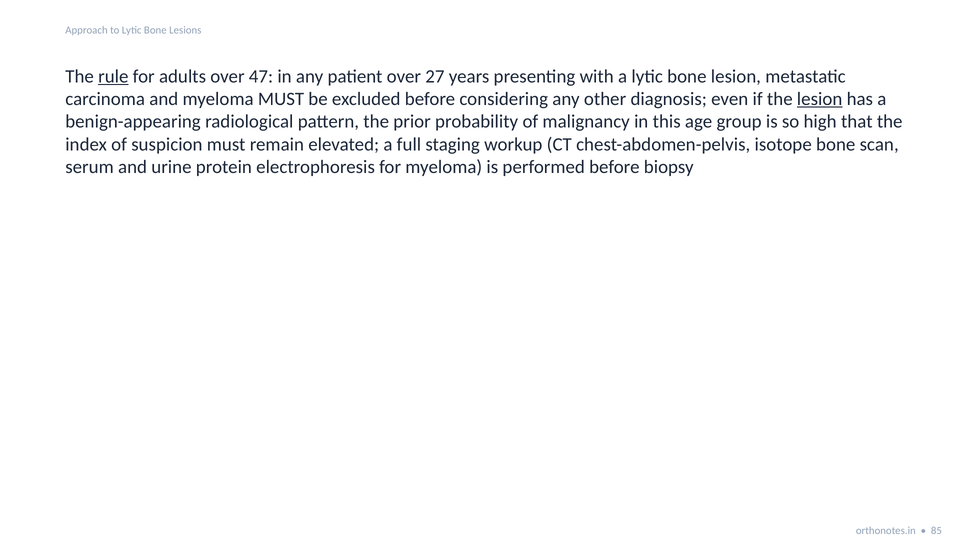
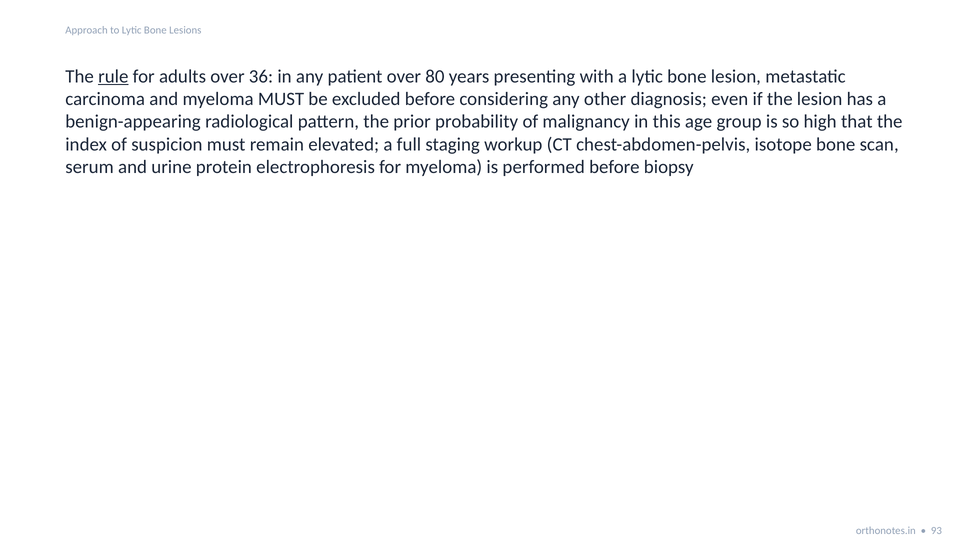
47: 47 -> 36
27: 27 -> 80
lesion at (820, 99) underline: present -> none
85: 85 -> 93
